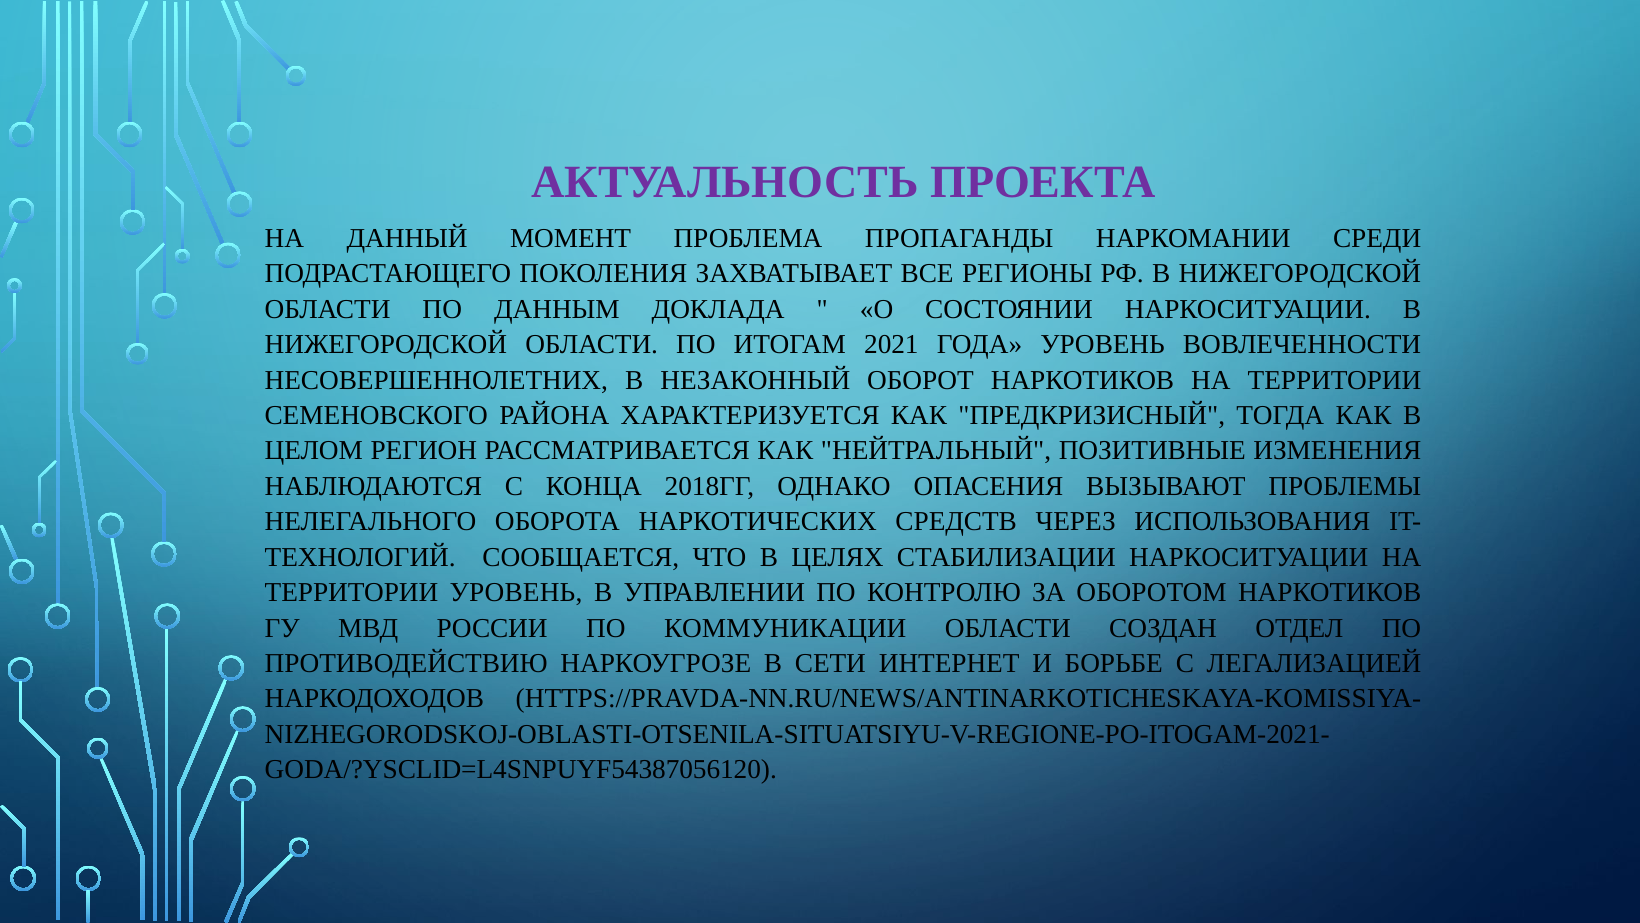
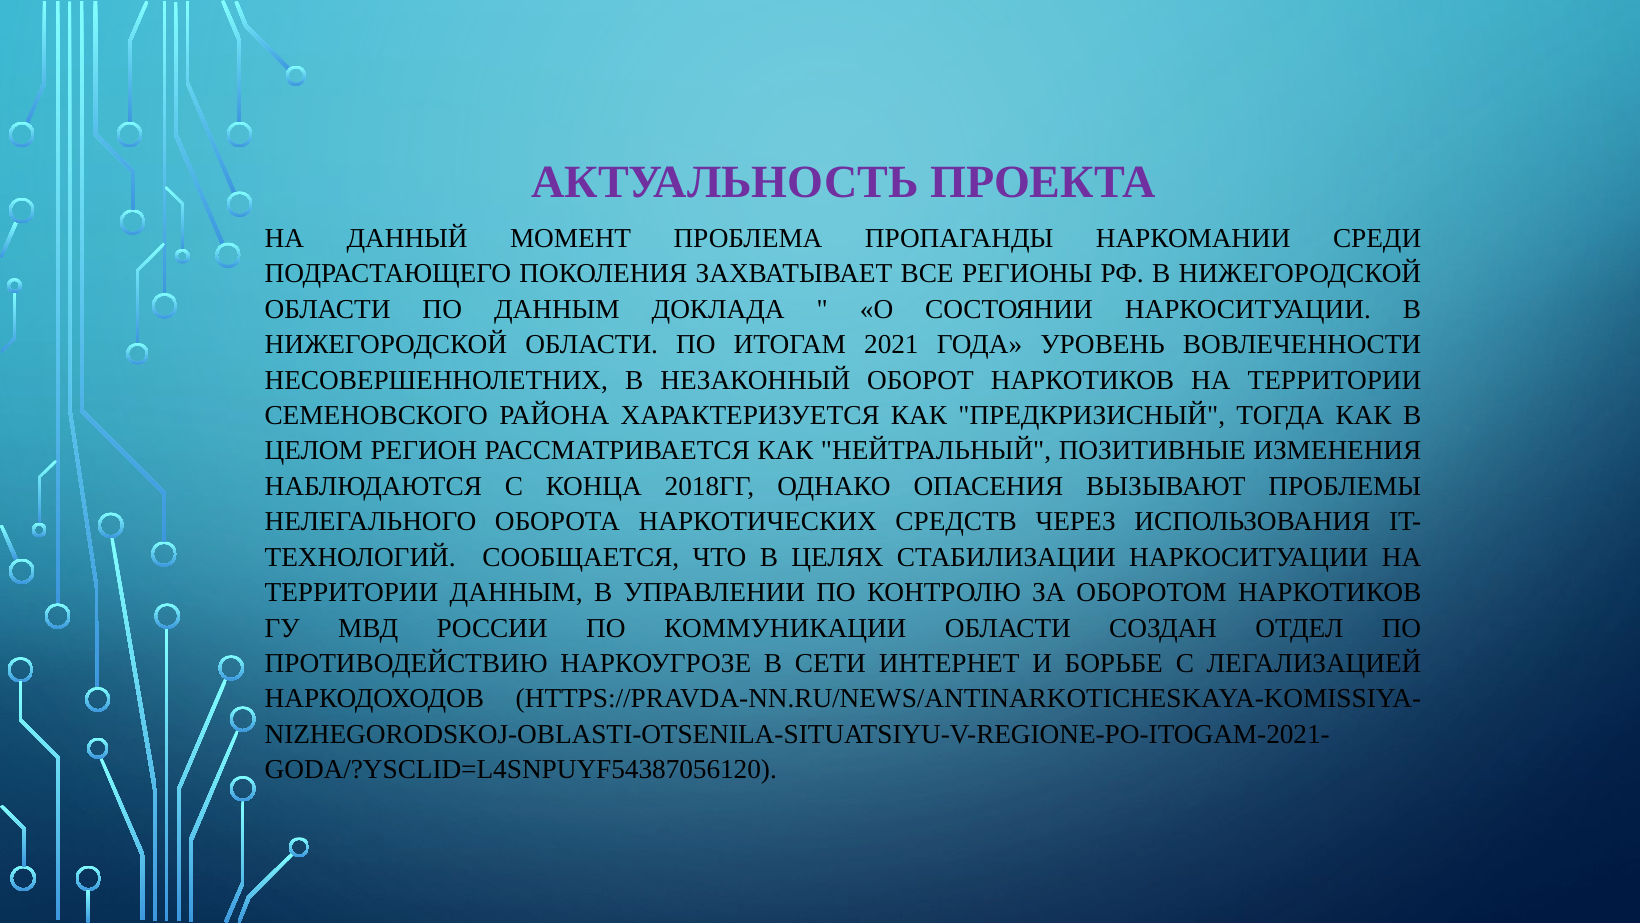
ТЕРРИТОРИИ УРОВЕНЬ: УРОВЕНЬ -> ДАННЫМ
